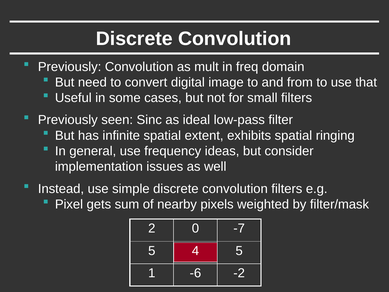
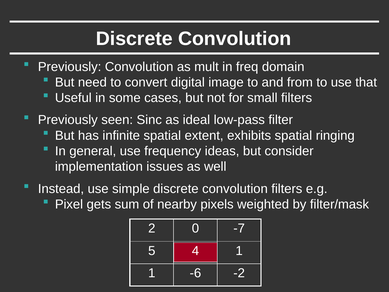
4 5: 5 -> 1
